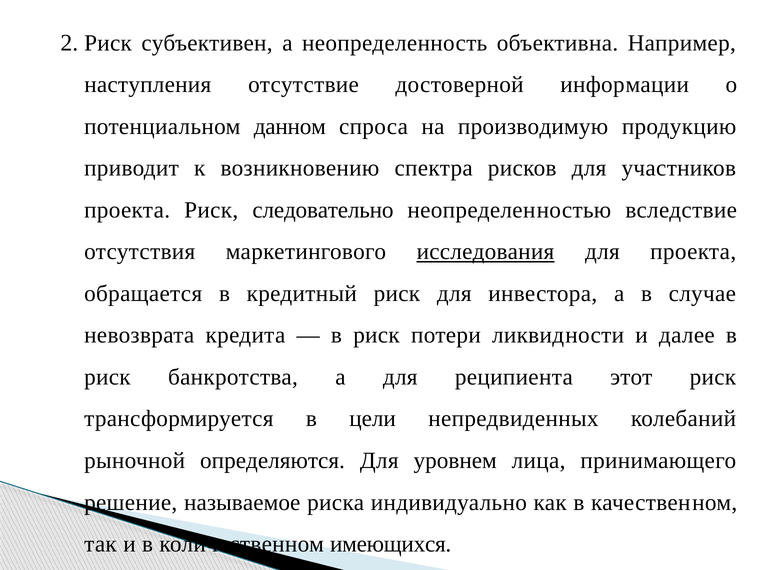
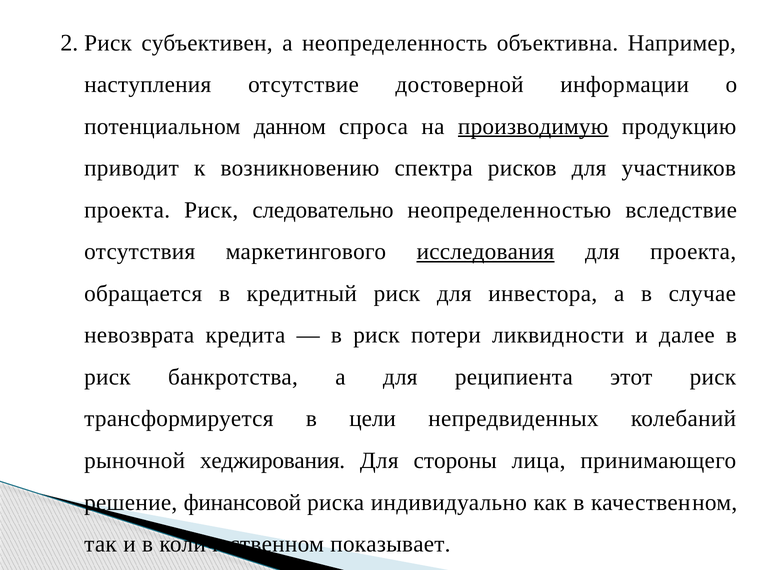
производимую underline: none -> present
определяются: определяются -> хеджирования
уровнем: уровнем -> стороны
называемое: называемое -> финансовой
имеющихся: имеющихся -> показывает
